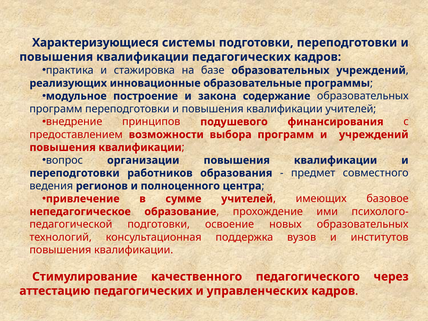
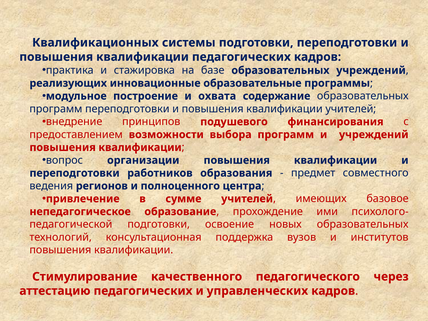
Характеризующиеся: Характеризующиеся -> Квалификационных
закона: закона -> охвата
